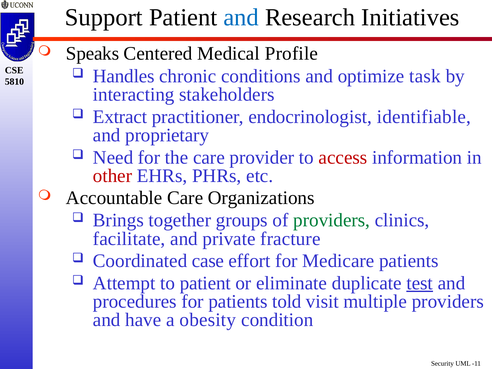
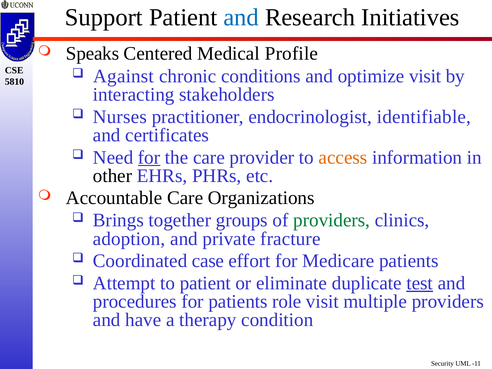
Handles: Handles -> Against
optimize task: task -> visit
Extract: Extract -> Nurses
proprietary: proprietary -> certificates
for at (149, 157) underline: none -> present
access colour: red -> orange
other colour: red -> black
facilitate: facilitate -> adoption
told: told -> role
obesity: obesity -> therapy
